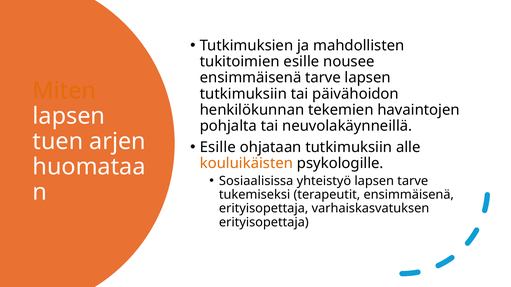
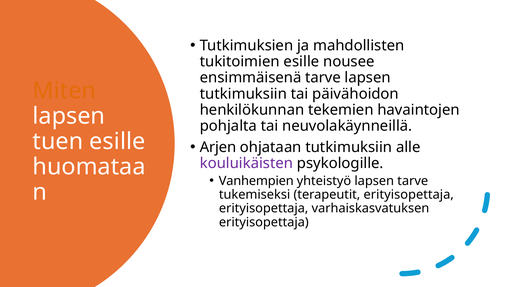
tuen arjen: arjen -> esille
Esille at (218, 147): Esille -> Arjen
kouluikäisten colour: orange -> purple
Sosiaalisissa: Sosiaalisissa -> Vanhempien
terapeutit ensimmäisenä: ensimmäisenä -> erityisopettaja
